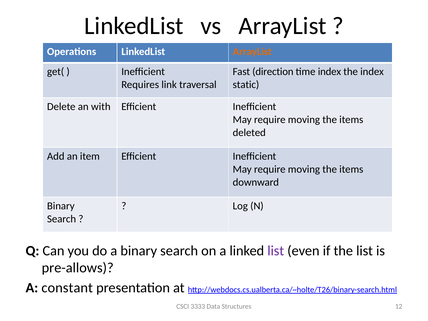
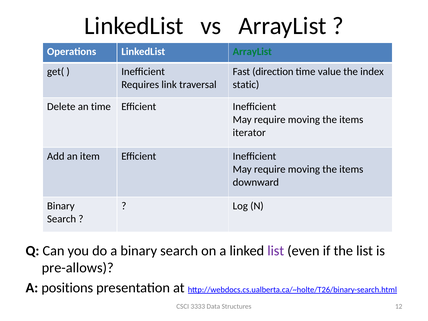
ArrayList at (252, 52) colour: orange -> green
time index: index -> value
an with: with -> time
deleted: deleted -> iterator
constant: constant -> positions
